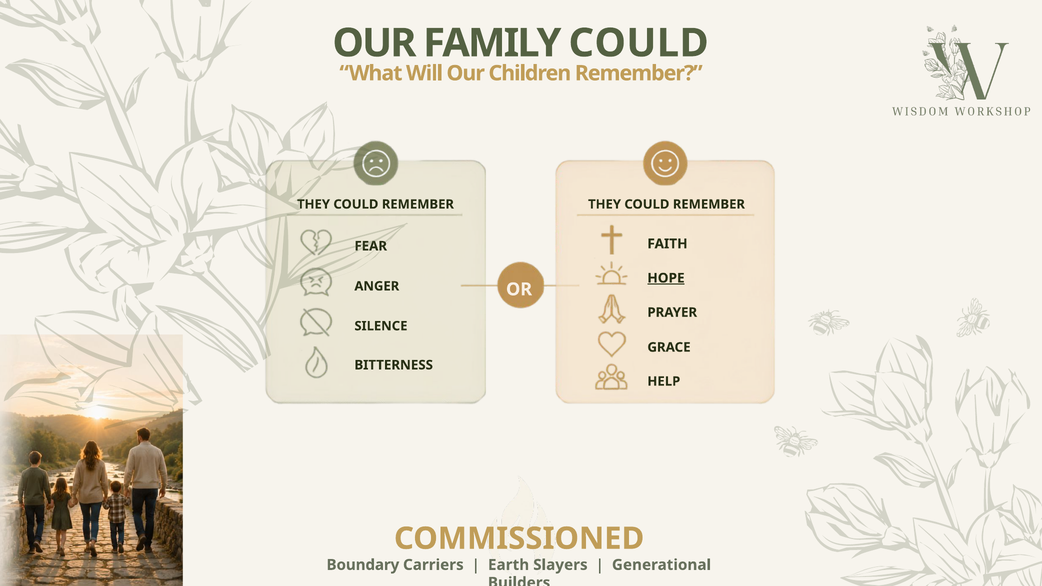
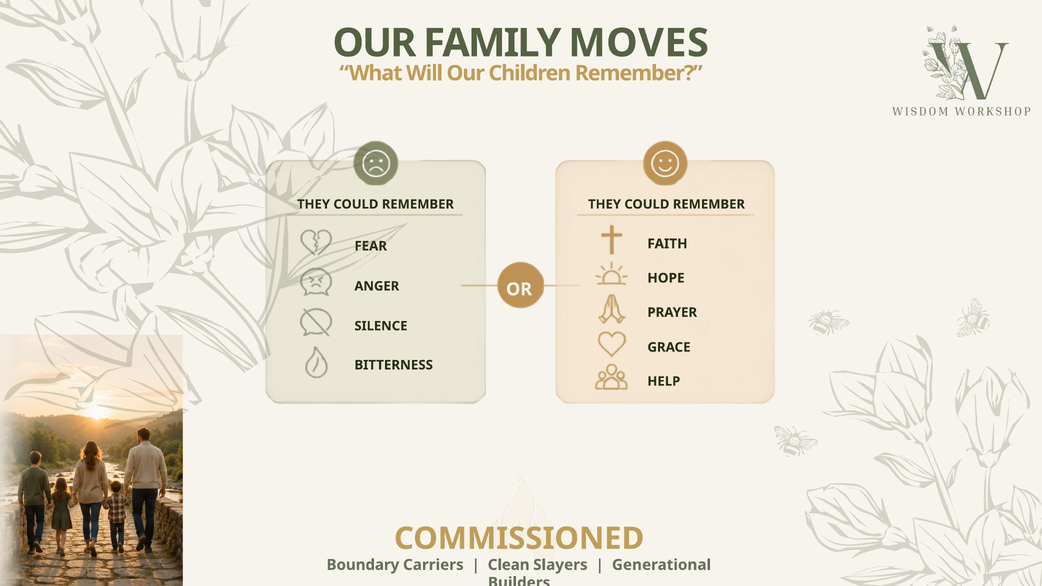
COULD at (639, 43): COULD -> MOVES
HOPE underline: present -> none
Earth: Earth -> Clean
